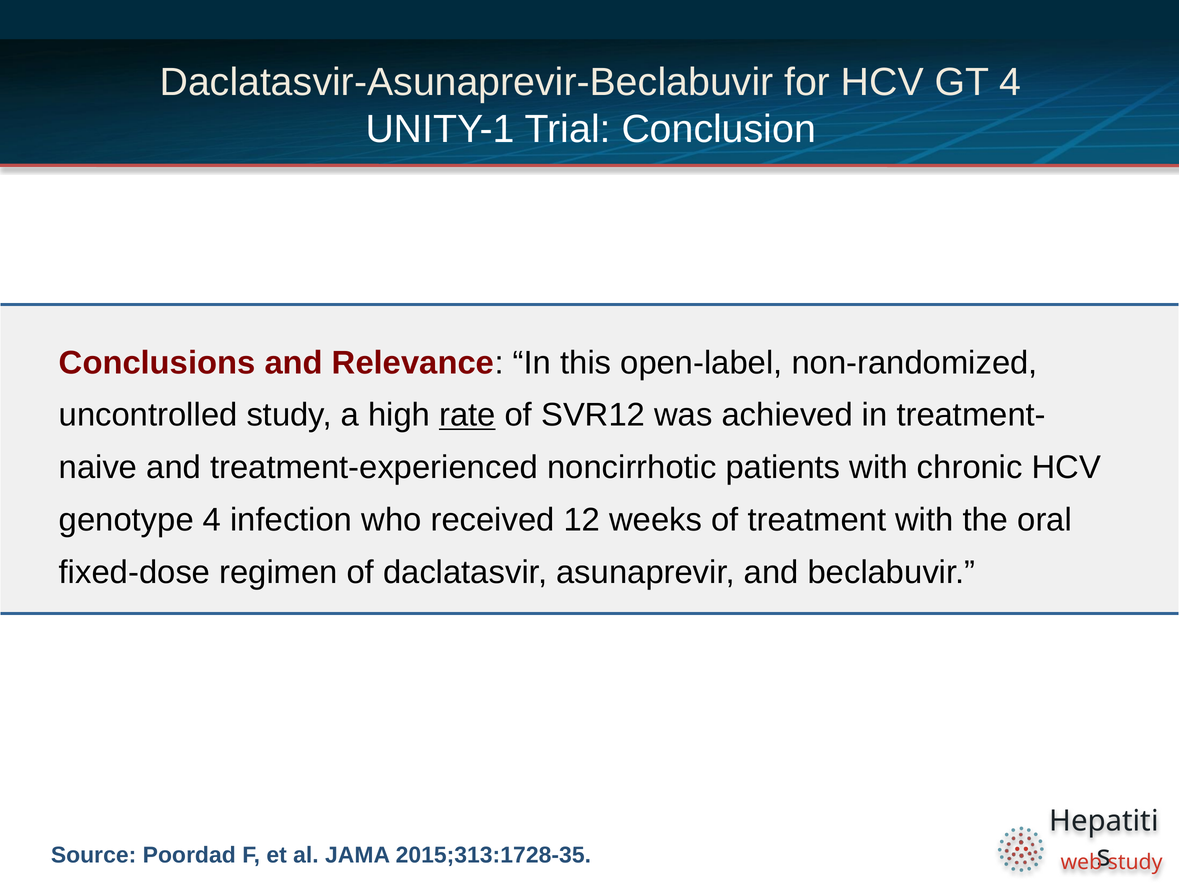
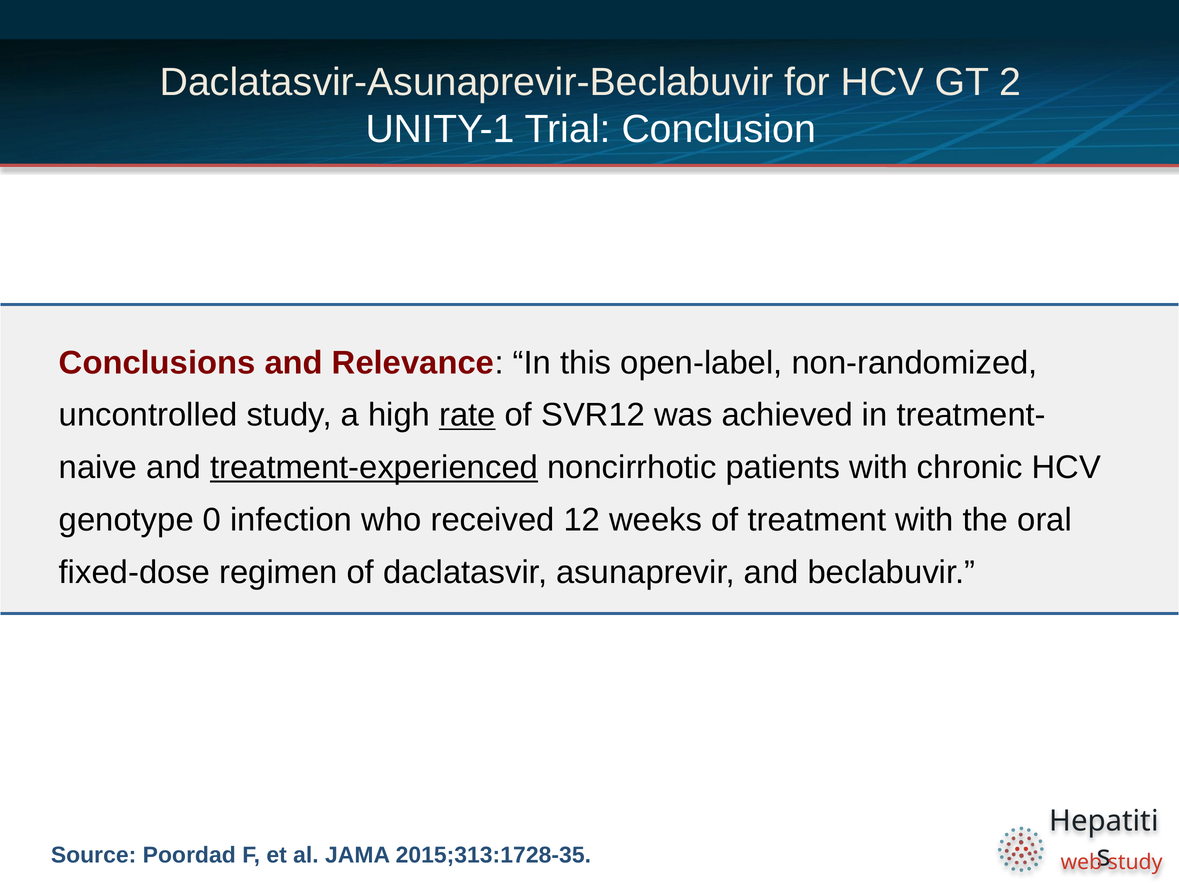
GT 4: 4 -> 2
treatment-experienced underline: none -> present
genotype 4: 4 -> 0
